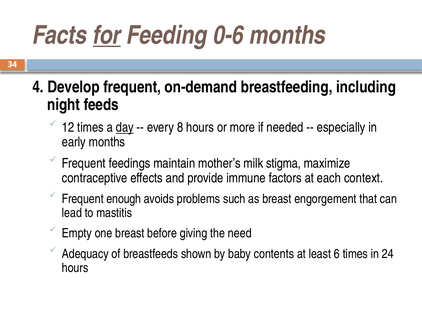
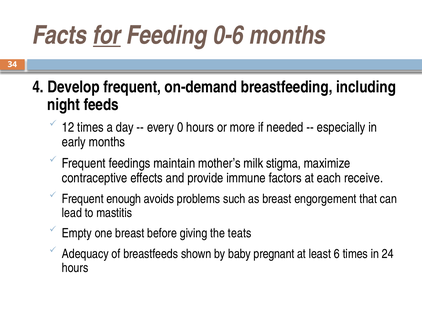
day underline: present -> none
8: 8 -> 0
context: context -> receive
need: need -> teats
contents: contents -> pregnant
